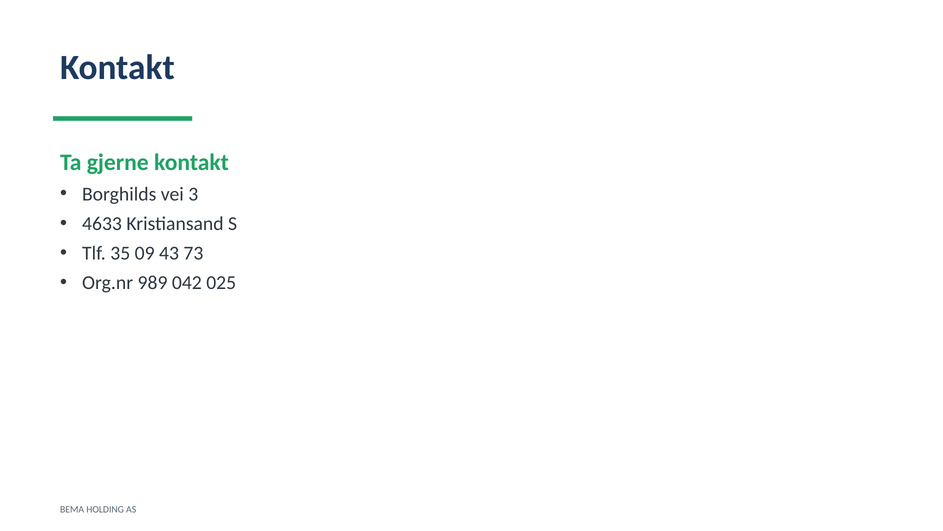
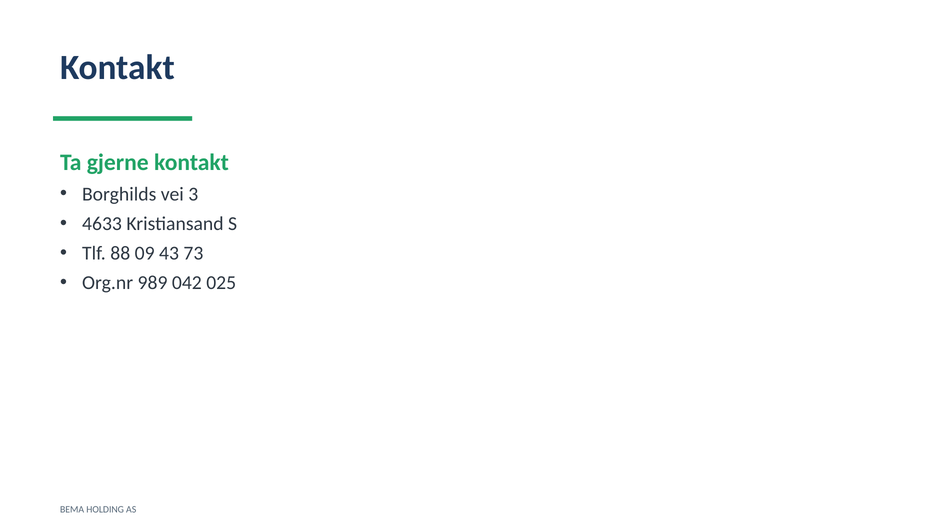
35: 35 -> 88
